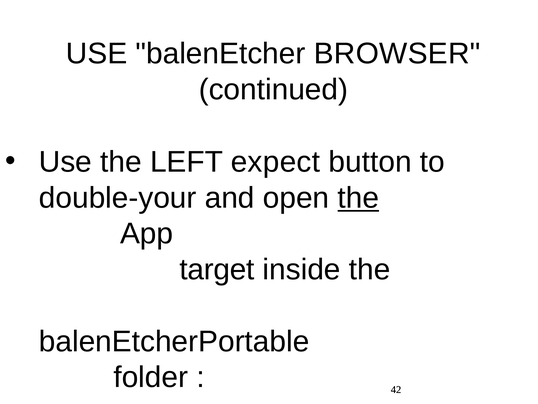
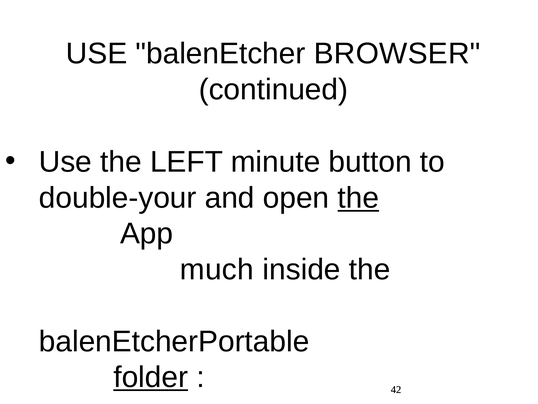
expect: expect -> minute
target: target -> much
folder underline: none -> present
